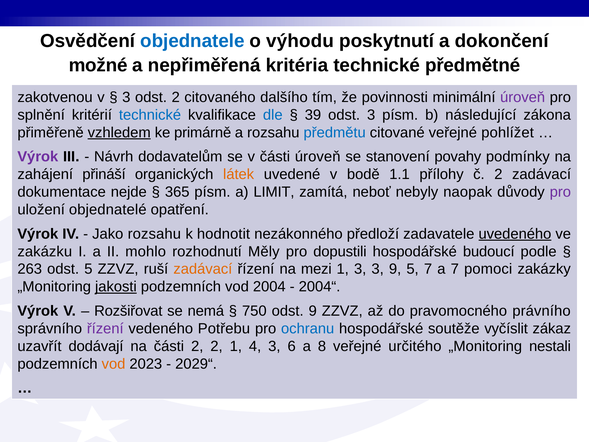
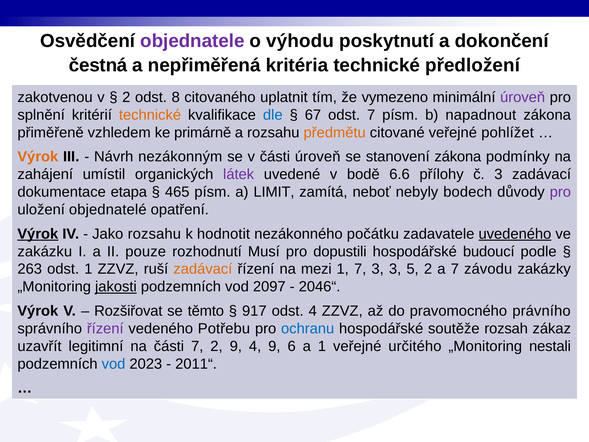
objednatele colour: blue -> purple
možné: možné -> čestná
předmětné: předmětné -> předložení
3 at (126, 97): 3 -> 2
odst 2: 2 -> 8
dalšího: dalšího -> uplatnit
povinnosti: povinnosti -> vymezeno
technické at (150, 115) colour: blue -> orange
39: 39 -> 67
odst 3: 3 -> 7
následující: následující -> napadnout
vzhledem underline: present -> none
předmětu colour: blue -> orange
Výrok at (38, 157) colour: purple -> orange
dodavatelům: dodavatelům -> nezákonným
stanovení povahy: povahy -> zákona
přináší: přináší -> umístil
látek colour: orange -> purple
1.1: 1.1 -> 6.6
č 2: 2 -> 3
nejde: nejde -> etapa
365: 365 -> 465
naopak: naopak -> bodech
Výrok at (38, 234) underline: none -> present
předloží: předloží -> počátku
mohlo: mohlo -> pouze
Měly: Měly -> Musí
odst 5: 5 -> 1
1 3: 3 -> 7
3 9: 9 -> 3
5 7: 7 -> 2
pomoci: pomoci -> závodu
2004: 2004 -> 2097
2004“: 2004“ -> 2046“
nemá: nemá -> těmto
750: 750 -> 917
odst 9: 9 -> 4
vyčíslit: vyčíslit -> rozsah
dodávají: dodávají -> legitimní
části 2: 2 -> 7
2 1: 1 -> 9
4 3: 3 -> 9
a 8: 8 -> 1
vod at (114, 364) colour: orange -> blue
2029“: 2029“ -> 2011“
